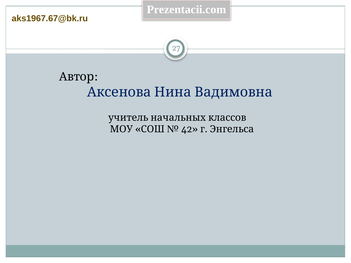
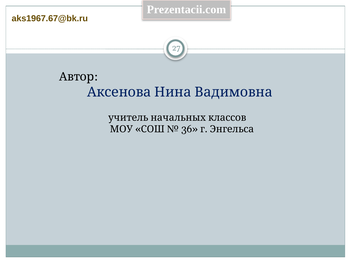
42: 42 -> 36
